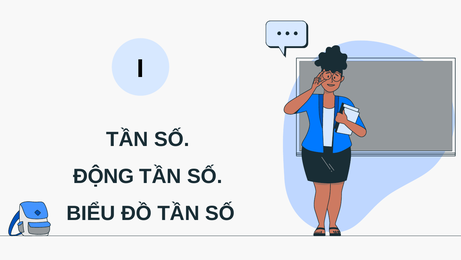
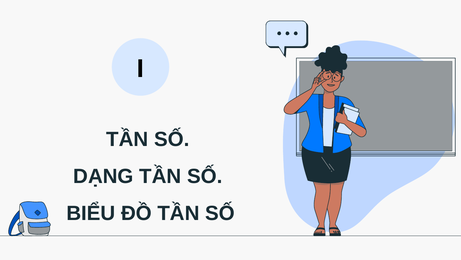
ĐỘNG: ĐỘNG -> DẠNG
